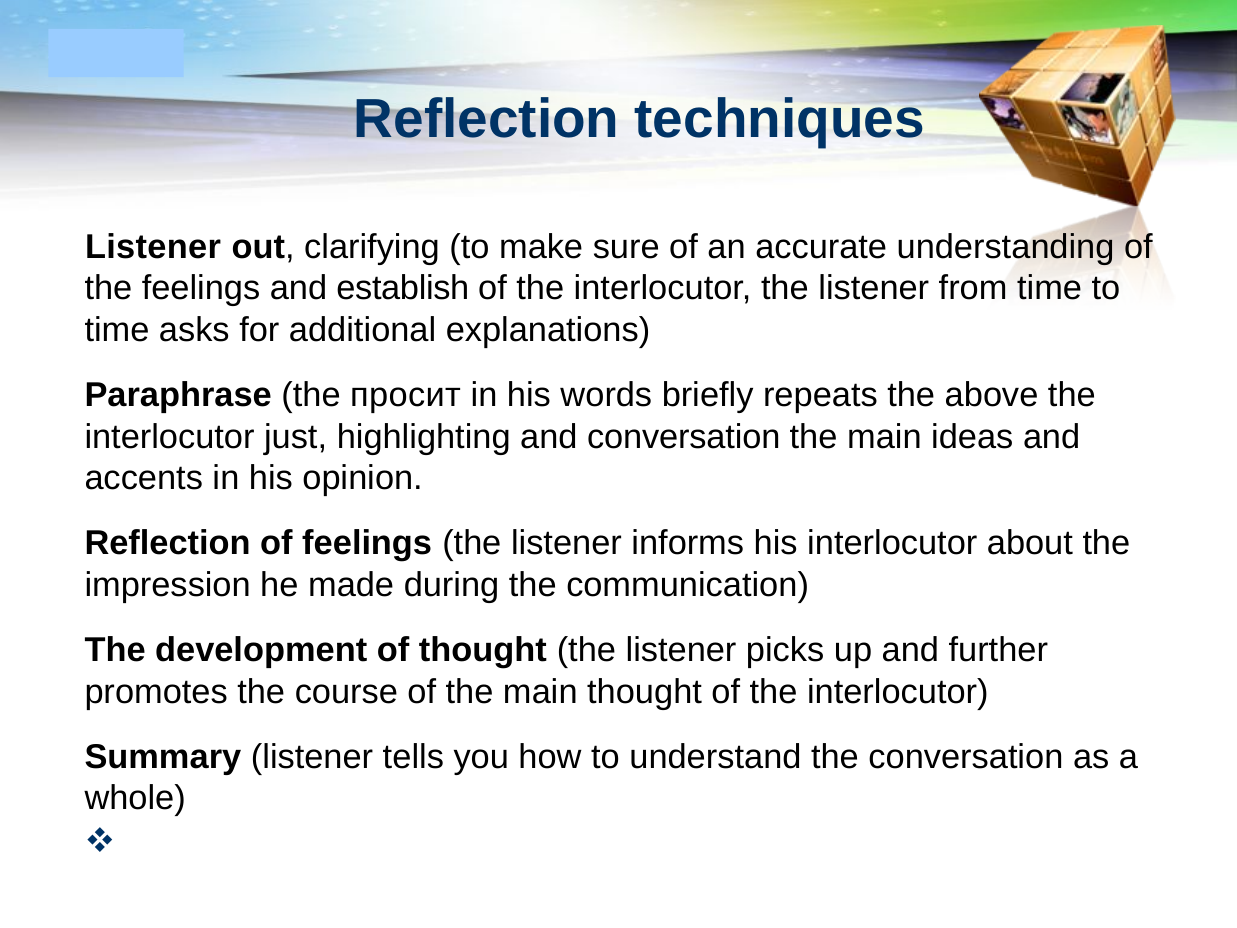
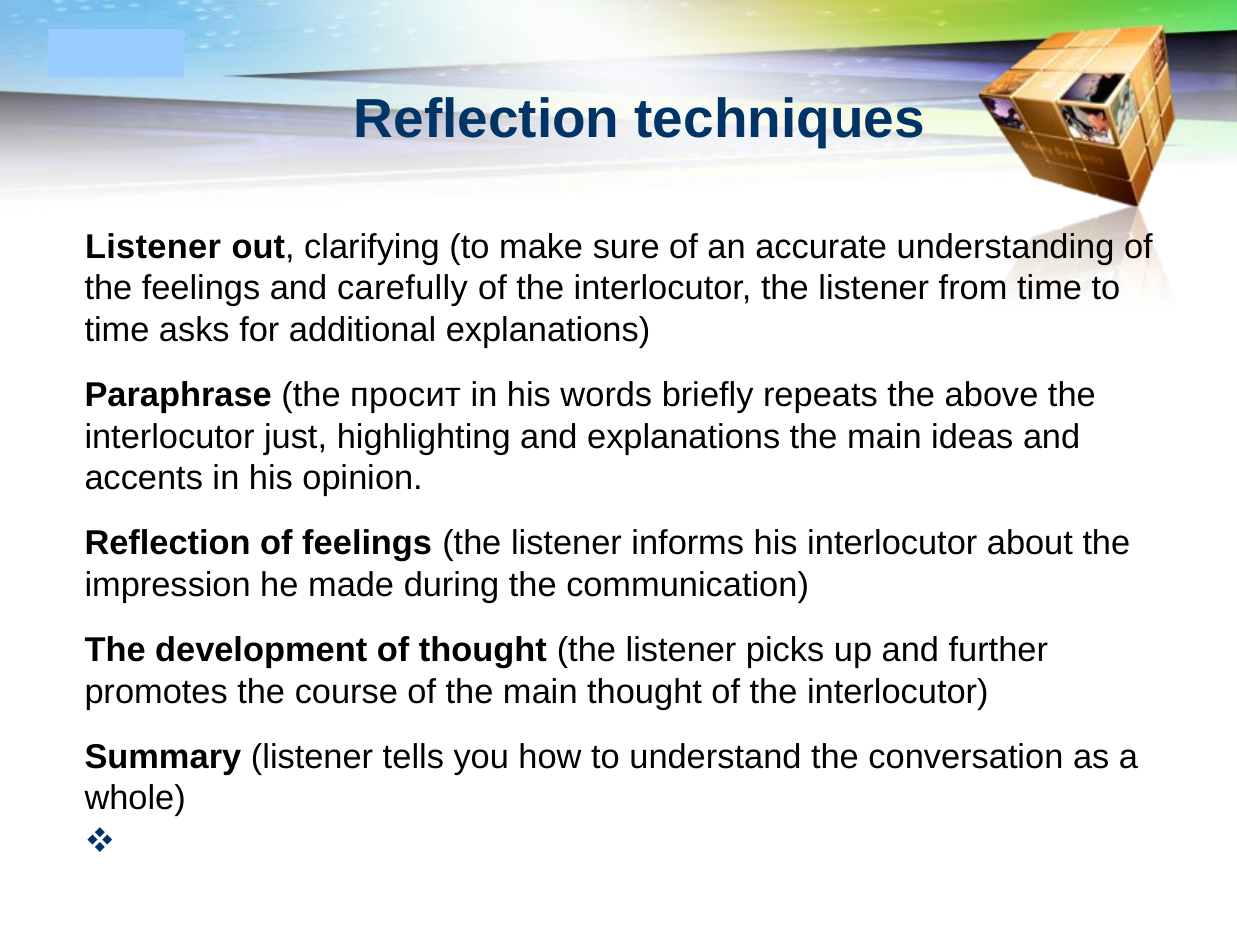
establish: establish -> carefully
and conversation: conversation -> explanations
